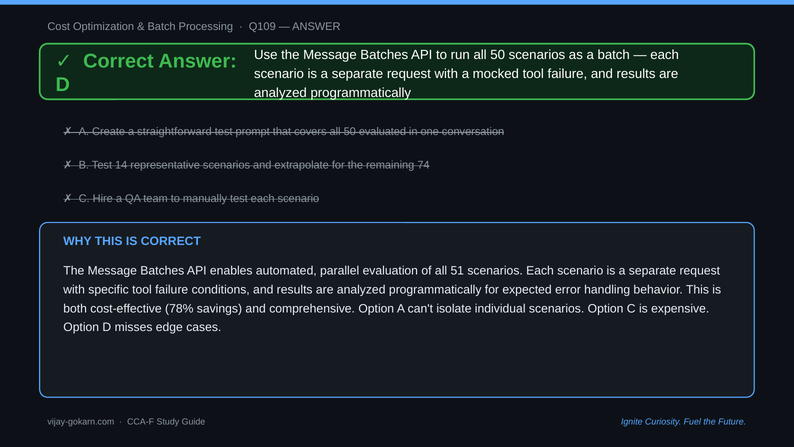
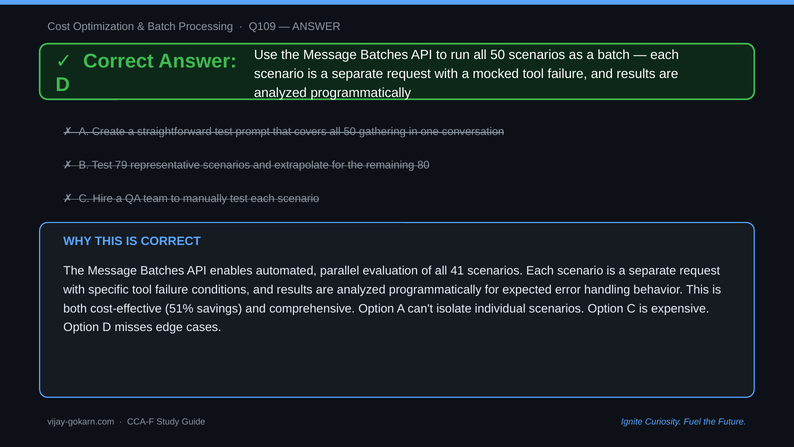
evaluated: evaluated -> gathering
14: 14 -> 79
74: 74 -> 80
51: 51 -> 41
78%: 78% -> 51%
